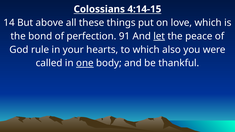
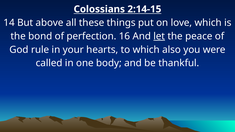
4:14-15: 4:14-15 -> 2:14-15
91: 91 -> 16
one underline: present -> none
